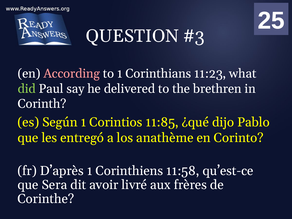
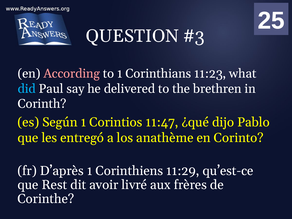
did colour: light green -> light blue
11:85: 11:85 -> 11:47
11:58: 11:58 -> 11:29
Sera: Sera -> Rest
